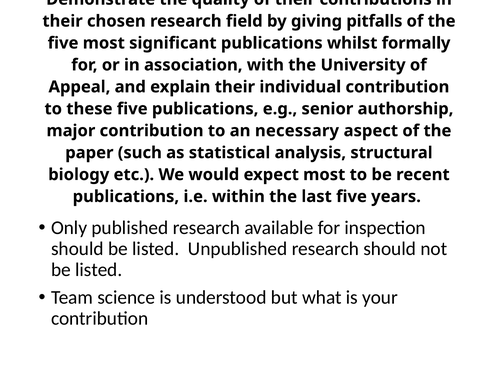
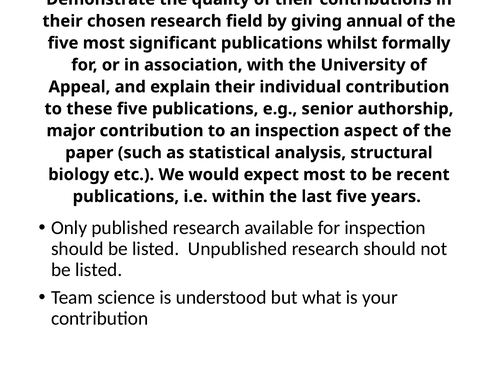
pitfalls: pitfalls -> annual
an necessary: necessary -> inspection
